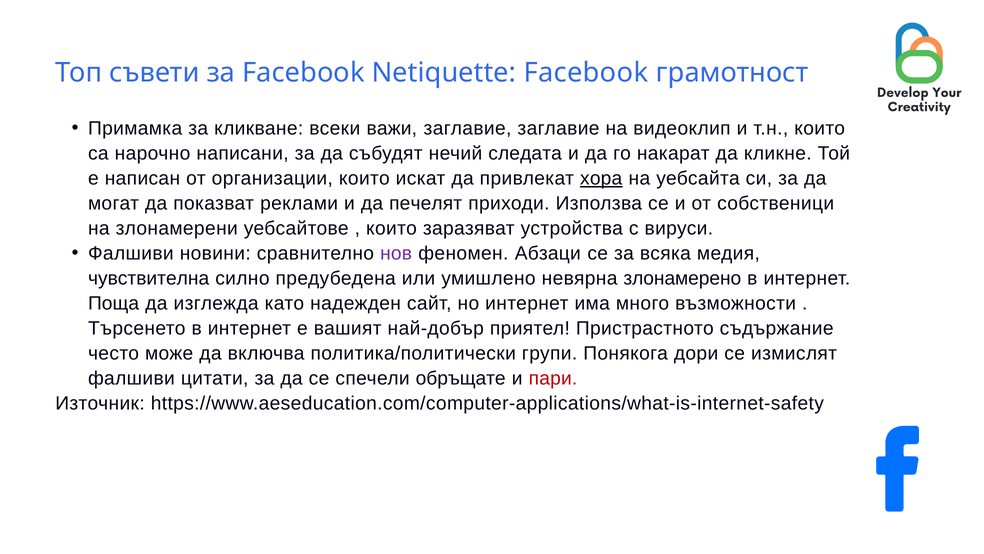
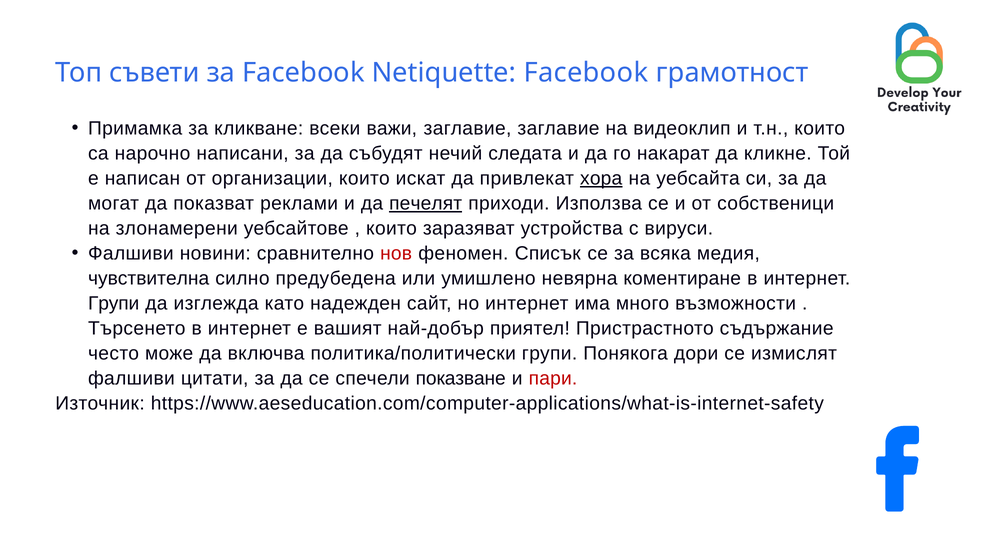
печелят underline: none -> present
нов colour: purple -> red
Абзаци: Абзаци -> Списък
злонамерено: злонамерено -> коментиране
Поща at (114, 303): Поща -> Групи
обръщате: обръщате -> показване
